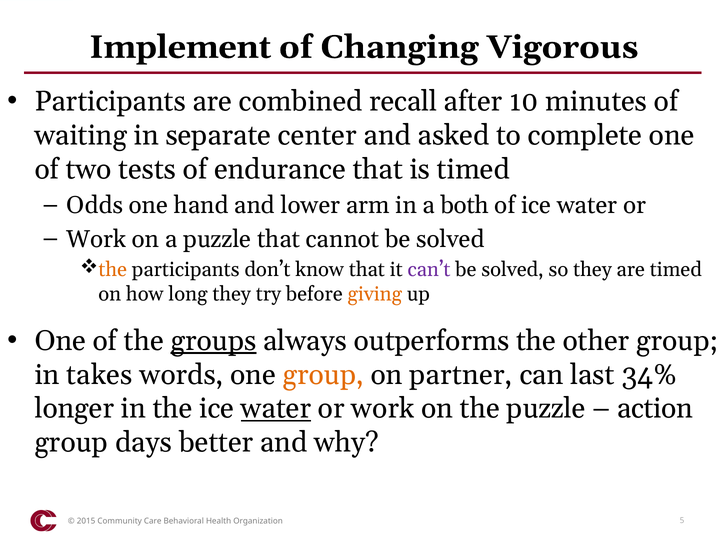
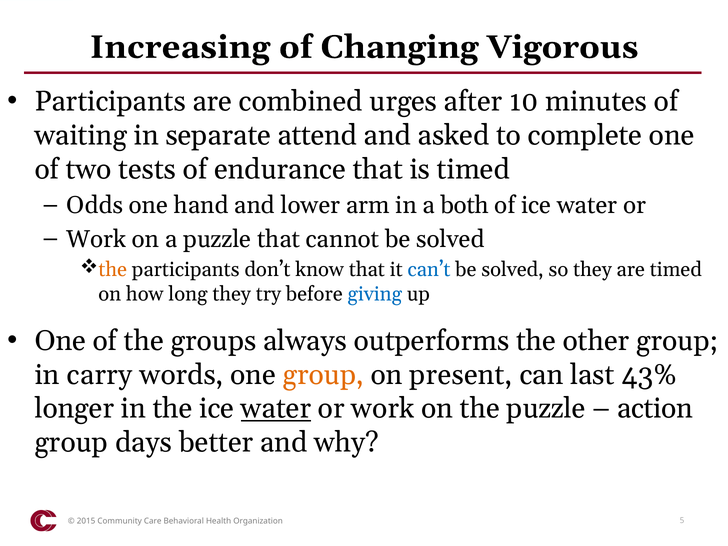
Implement: Implement -> Increasing
recall: recall -> urges
center: center -> attend
can’t colour: purple -> blue
giving colour: orange -> blue
groups underline: present -> none
takes: takes -> carry
partner: partner -> present
34%: 34% -> 43%
